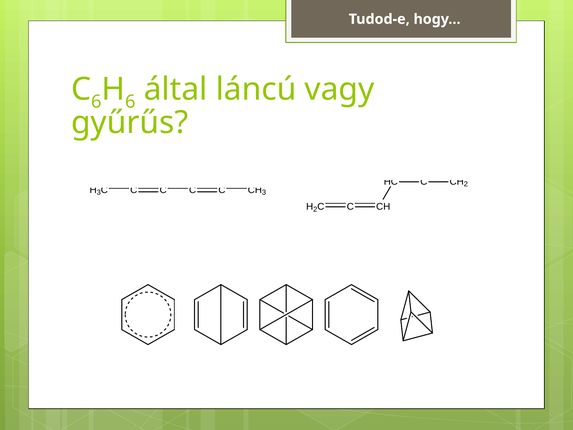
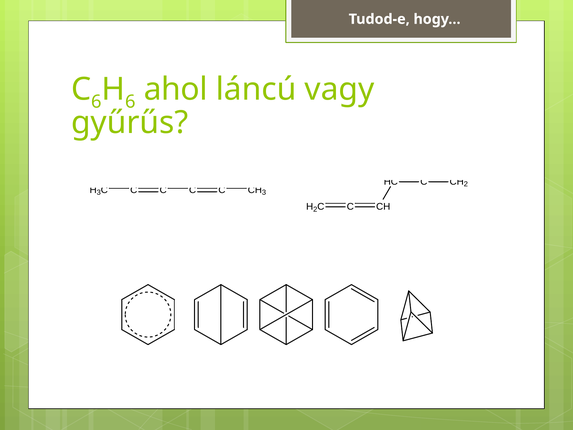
által: által -> ahol
